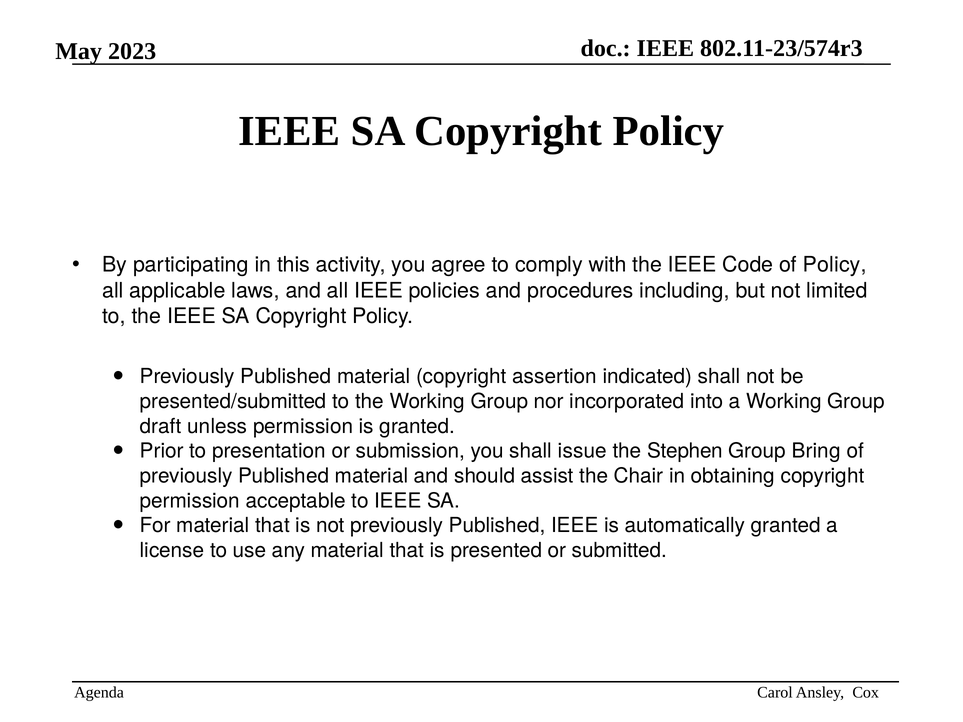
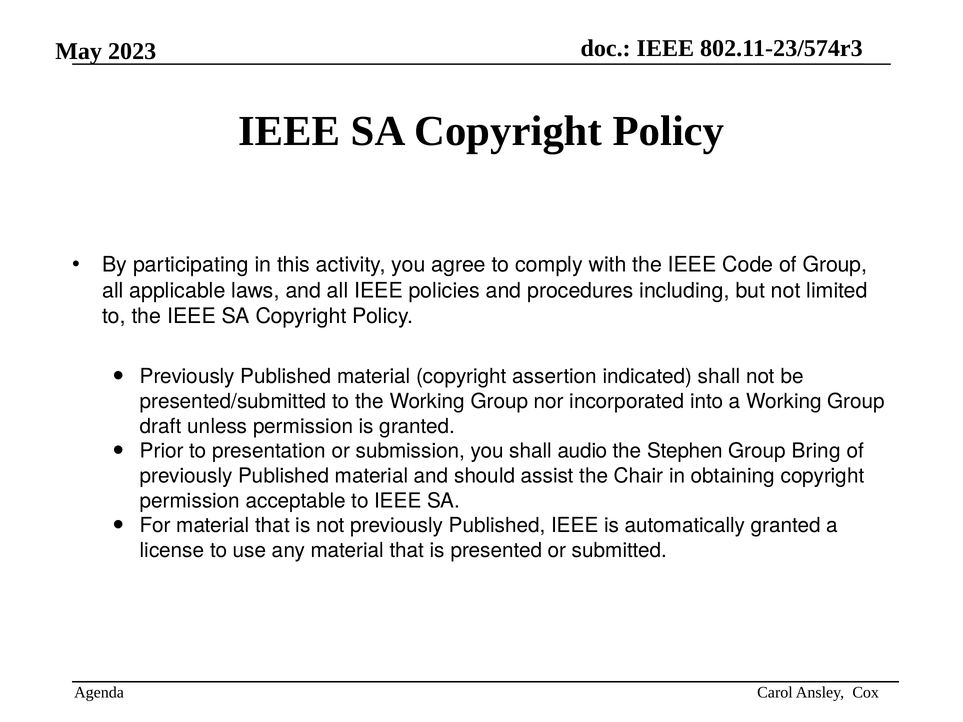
of Policy: Policy -> Group
issue: issue -> audio
